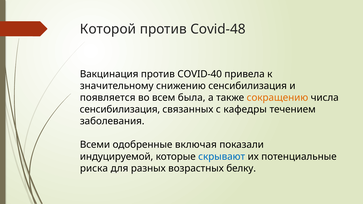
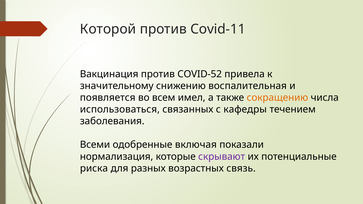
Covid-48: Covid-48 -> Covid-11
COVID-40: COVID-40 -> COVID-52
снижению сенсибилизация: сенсибилизация -> воспалительная
была: была -> имел
сенсибилизация at (120, 110): сенсибилизация -> использоваться
индуцируемой: индуцируемой -> нормализация
скрывают colour: blue -> purple
белку: белку -> связь
